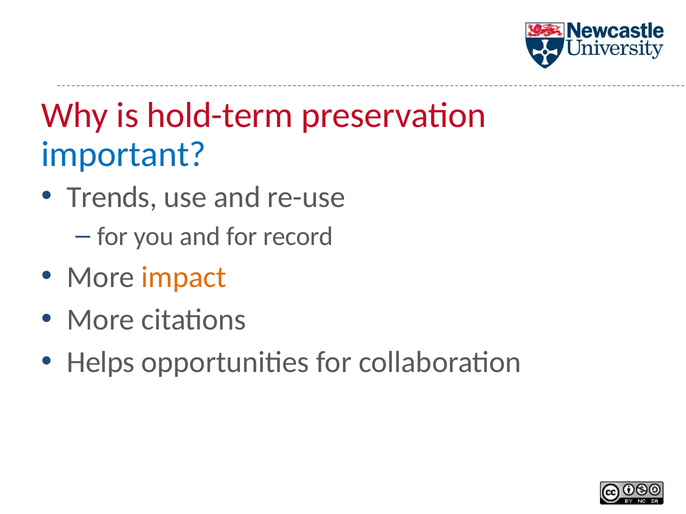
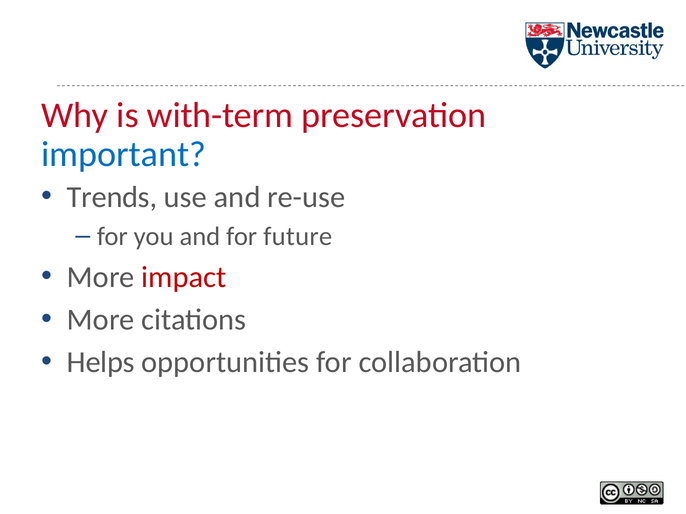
hold-term: hold-term -> with-term
record: record -> future
impact colour: orange -> red
